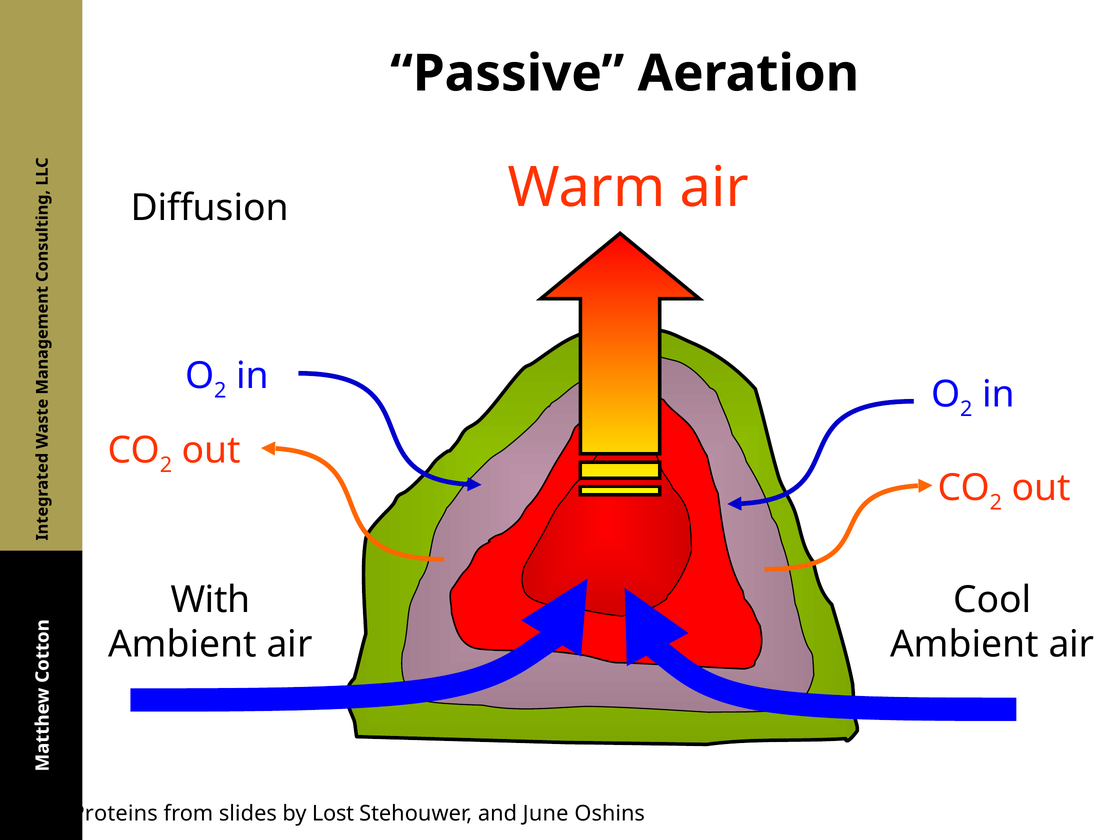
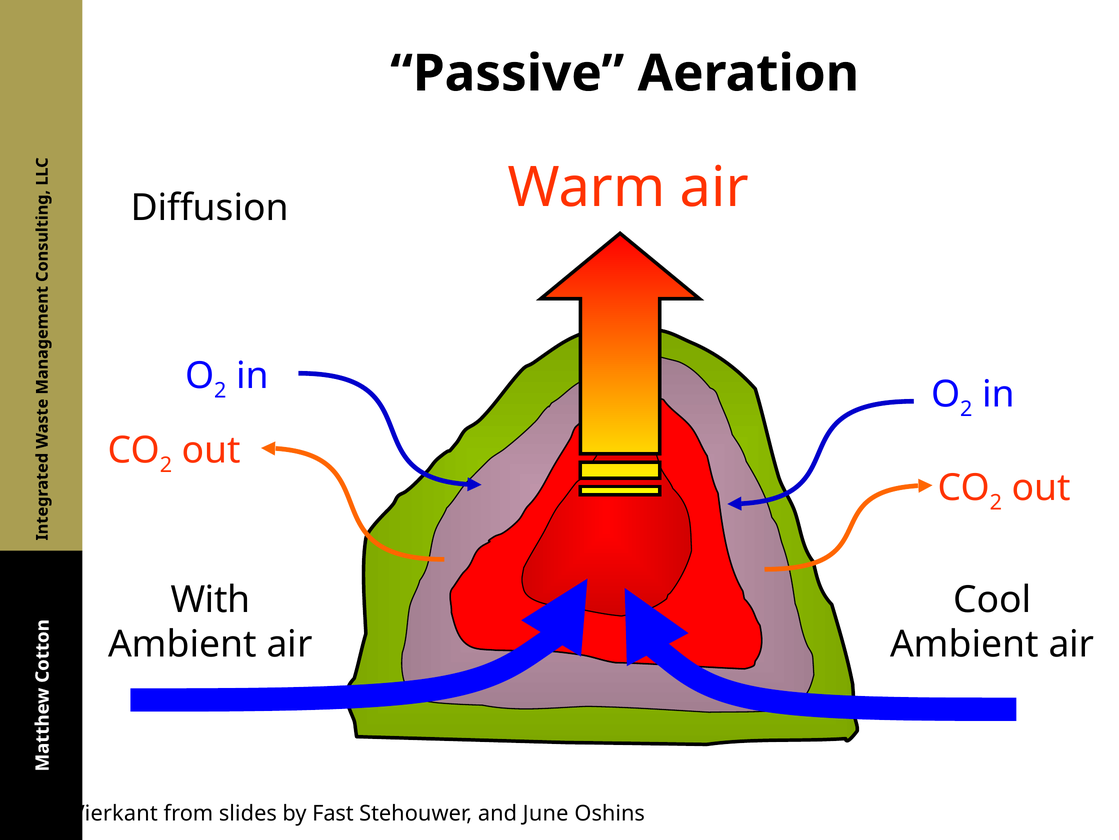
Proteins: Proteins -> Vierkant
Lost: Lost -> Fast
